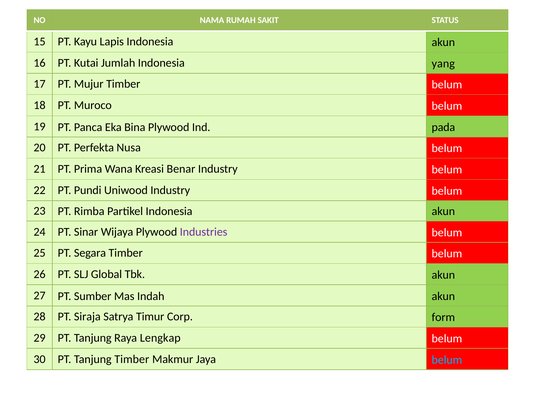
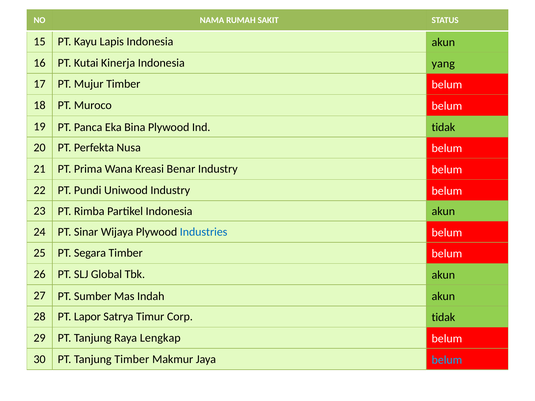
Jumlah: Jumlah -> Kinerja
Ind pada: pada -> tidak
Industries colour: purple -> blue
Siraja: Siraja -> Lapor
Corp form: form -> tidak
